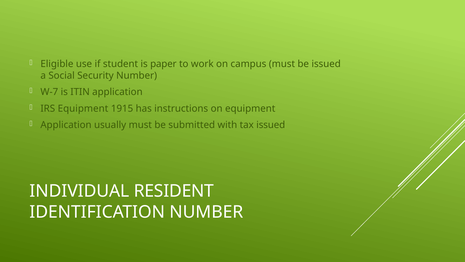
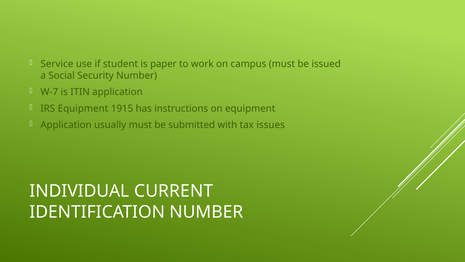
Eligible: Eligible -> Service
tax issued: issued -> issues
RESIDENT: RESIDENT -> CURRENT
